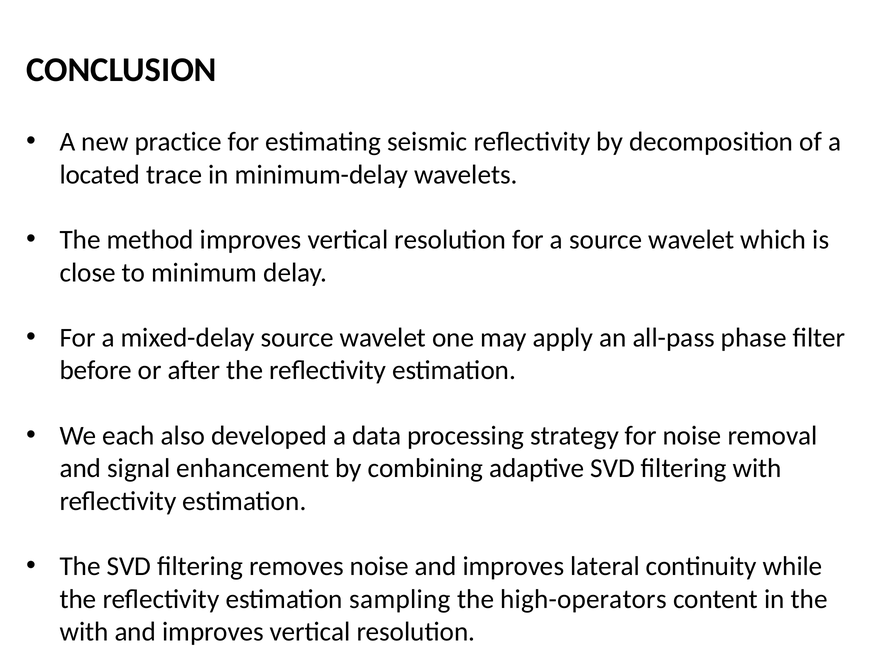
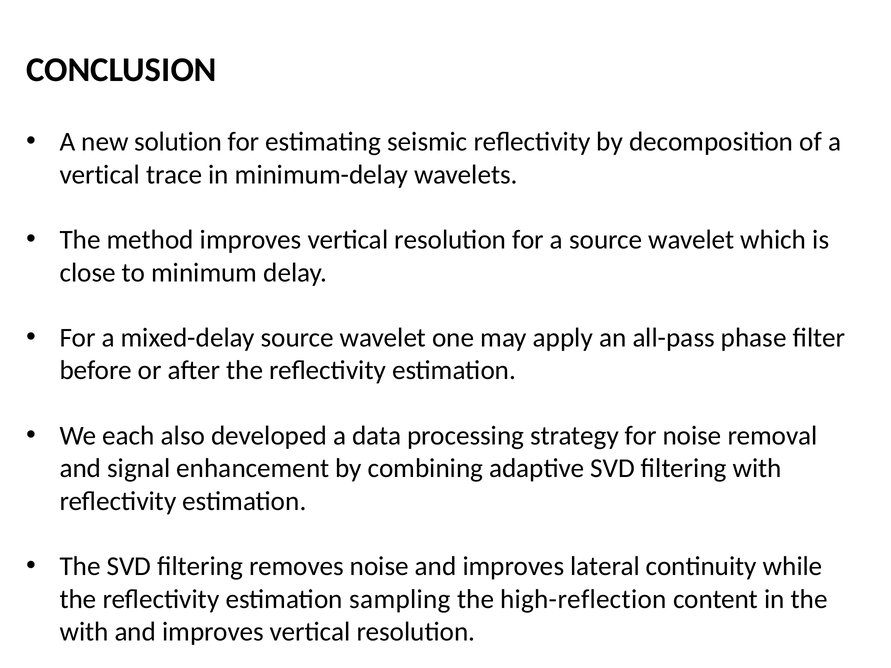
practice: practice -> solution
located at (100, 175): located -> vertical
high-operators: high-operators -> high-reflection
